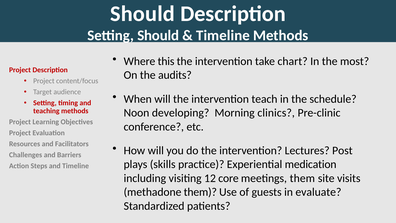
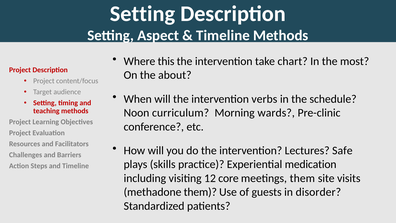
Should at (142, 14): Should -> Setting
Setting Should: Should -> Aspect
audits: audits -> about
teach: teach -> verbs
developing: developing -> curriculum
clinics: clinics -> wards
Post: Post -> Safe
evaluate: evaluate -> disorder
